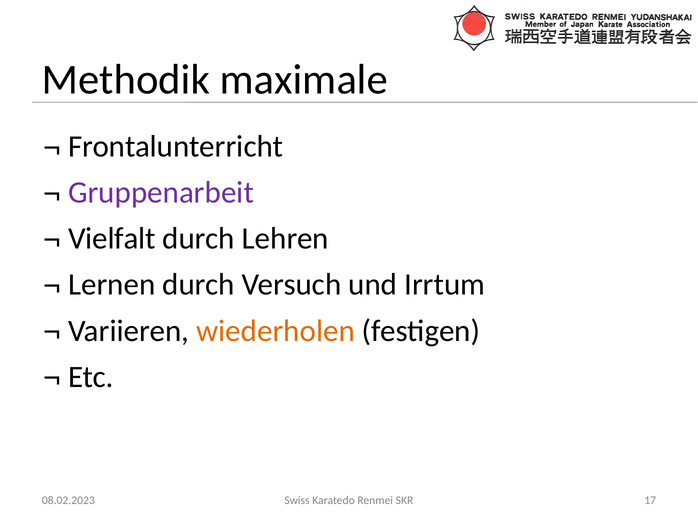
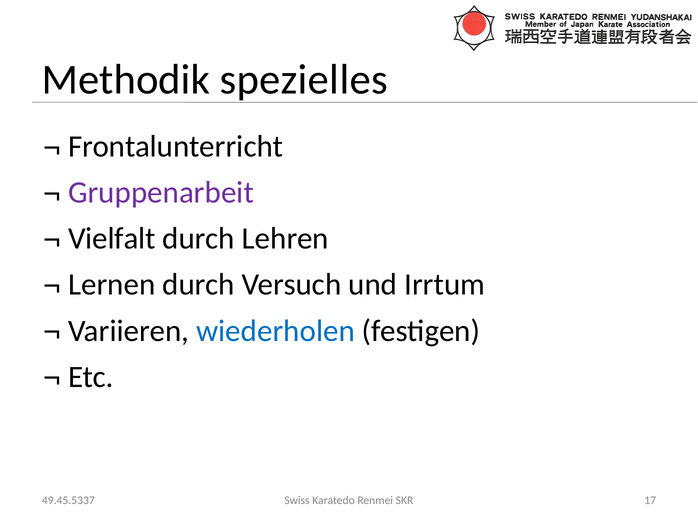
maximale: maximale -> spezielles
wiederholen colour: orange -> blue
08.02.2023: 08.02.2023 -> 49.45.5337
